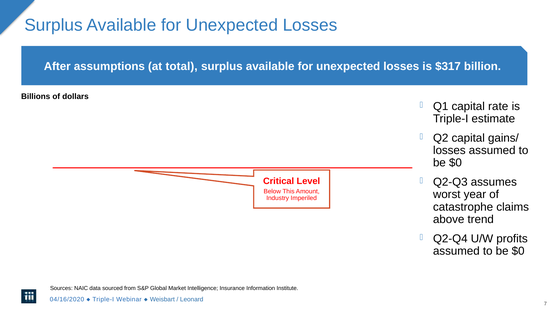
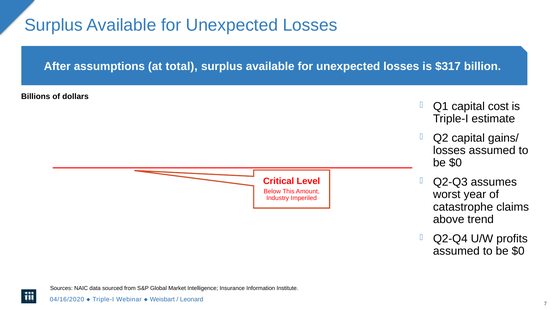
rate: rate -> cost
